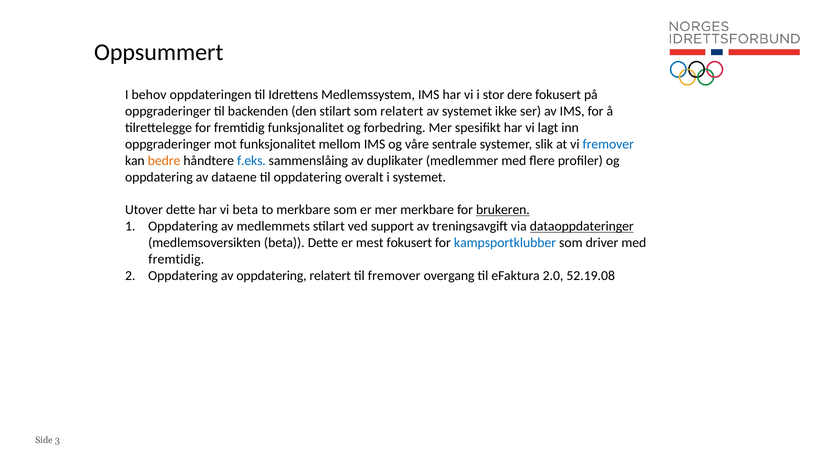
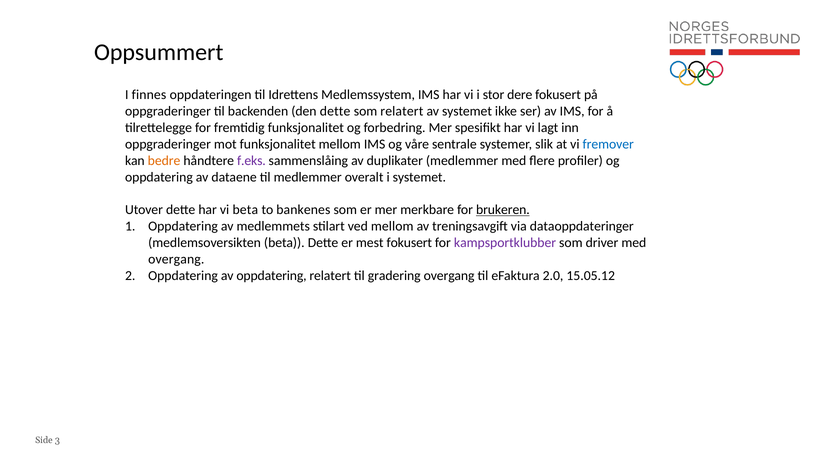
behov: behov -> finnes
den stilart: stilart -> dette
f.eks colour: blue -> purple
til oppdatering: oppdatering -> medlemmer
to merkbare: merkbare -> bankenes
ved support: support -> mellom
dataoppdateringer underline: present -> none
kampsportklubber colour: blue -> purple
fremtidig at (176, 259): fremtidig -> overgang
til fremover: fremover -> gradering
52.19.08: 52.19.08 -> 15.05.12
